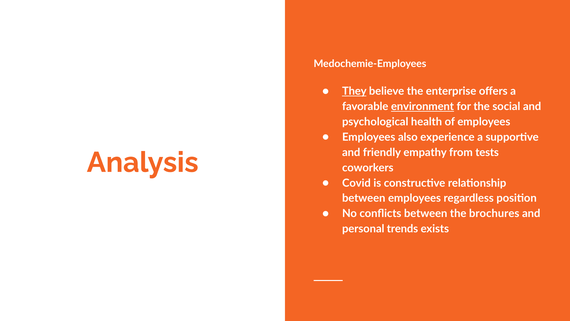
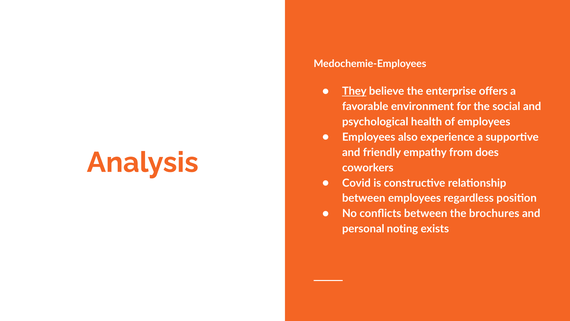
environment underline: present -> none
tests: tests -> does
trends: trends -> noting
